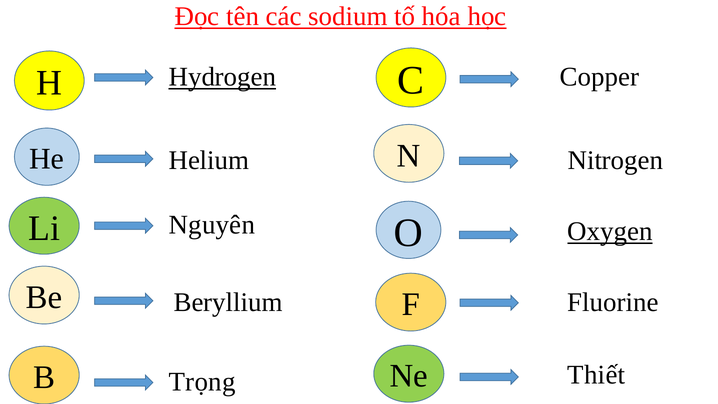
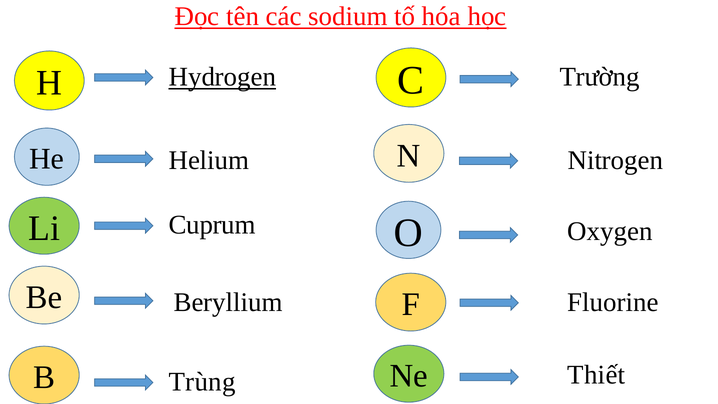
Copper: Copper -> Trường
Nguyên: Nguyên -> Cuprum
Oxygen underline: present -> none
Trọng: Trọng -> Trùng
